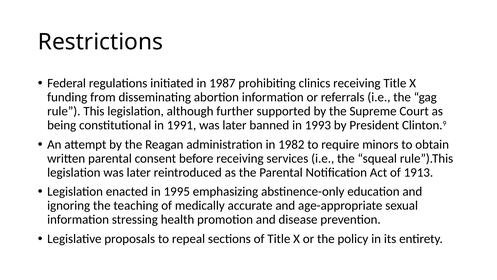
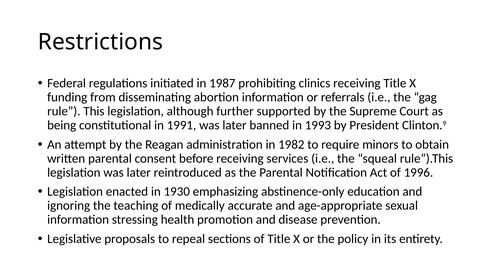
1913: 1913 -> 1996
1995: 1995 -> 1930
